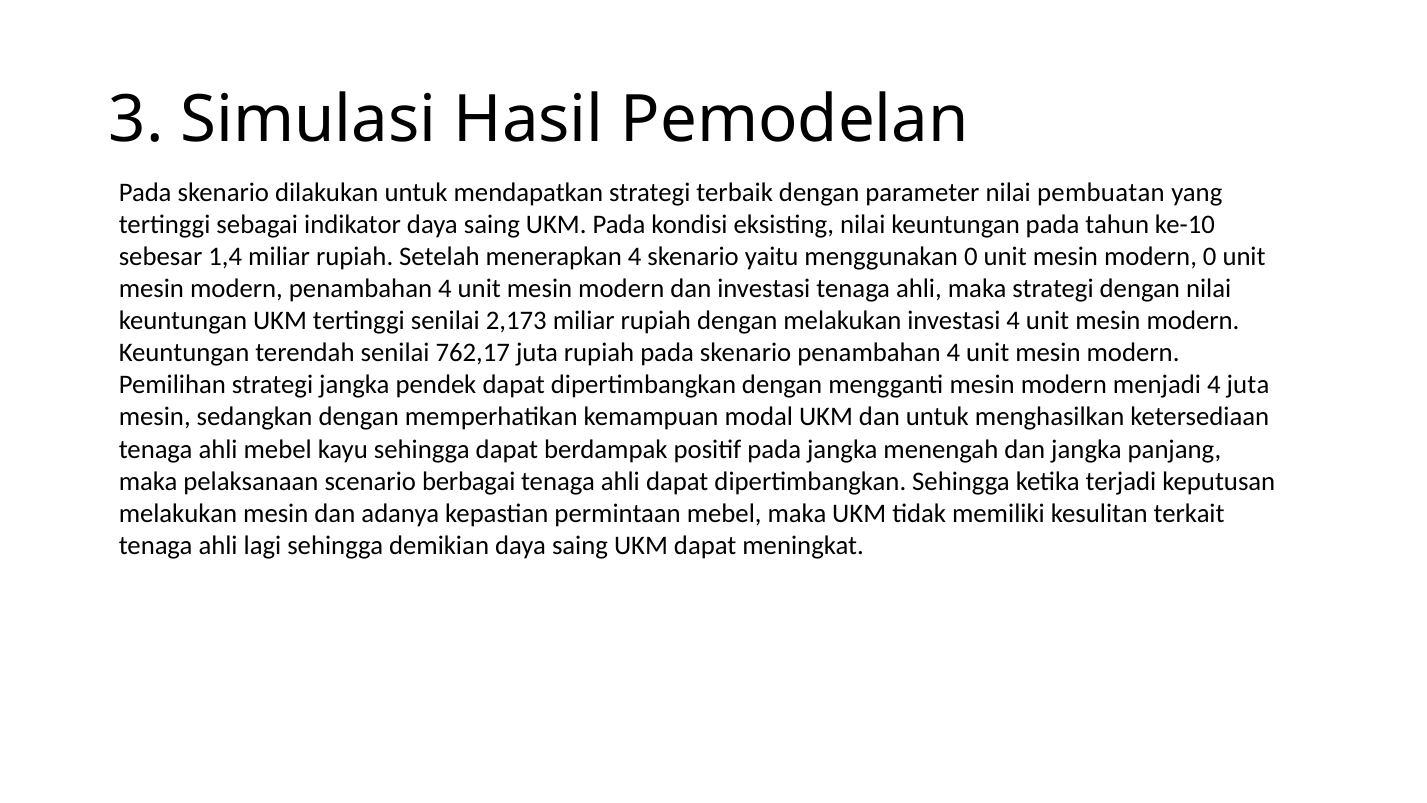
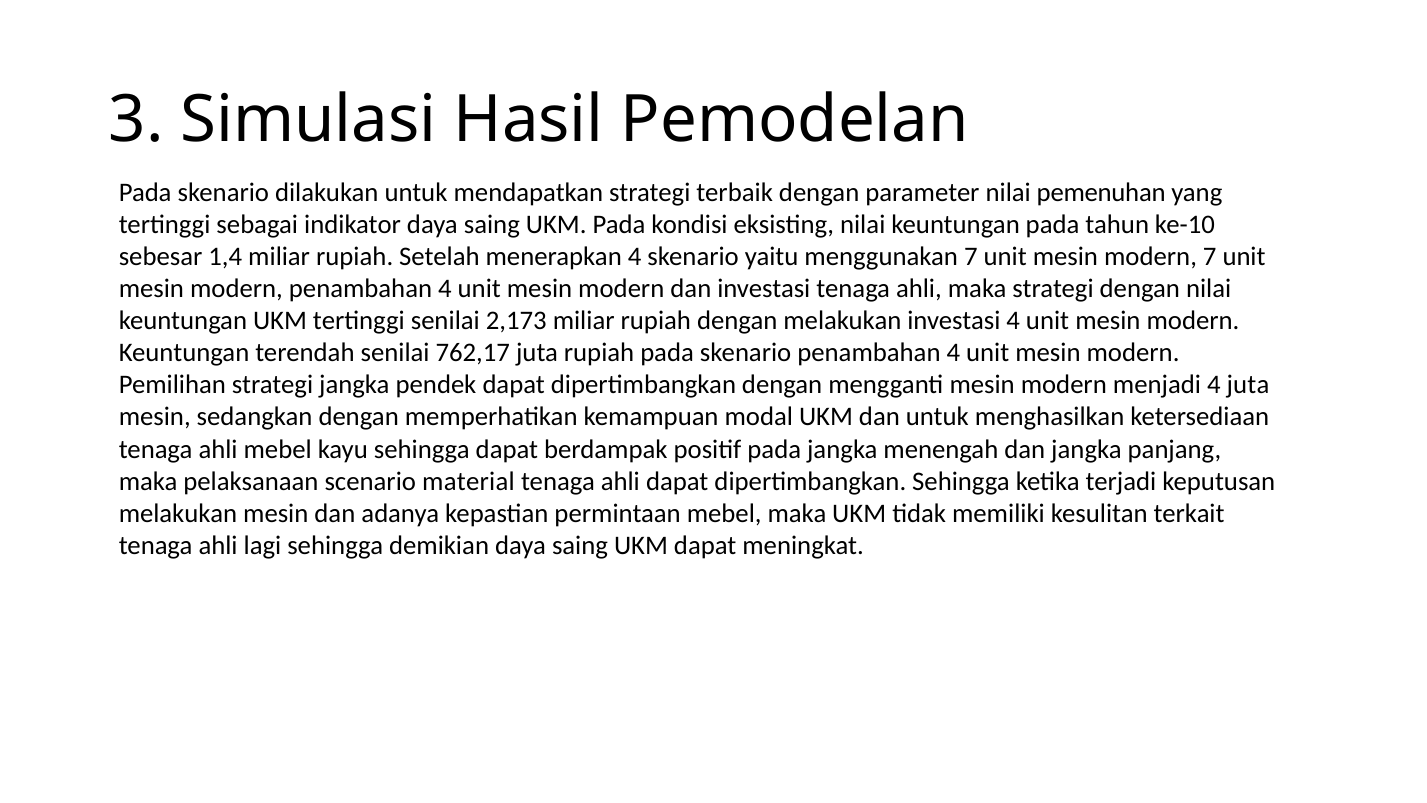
pembuatan: pembuatan -> pemenuhan
menggunakan 0: 0 -> 7
modern 0: 0 -> 7
berbagai: berbagai -> material
